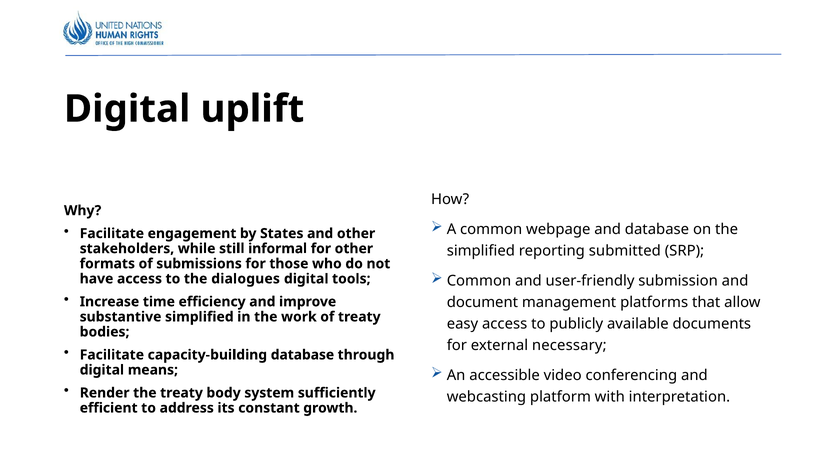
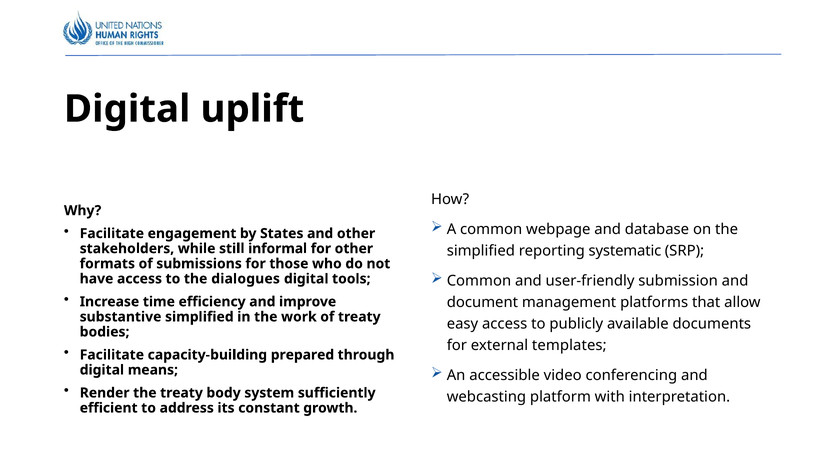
submitted: submitted -> systematic
necessary: necessary -> templates
capacity-building database: database -> prepared
